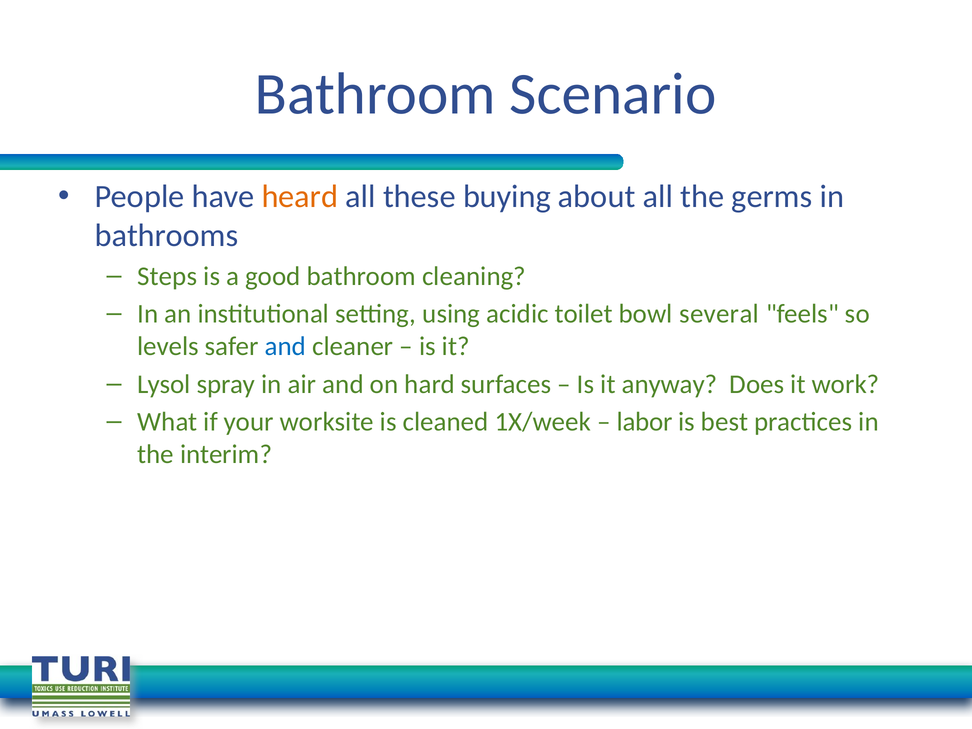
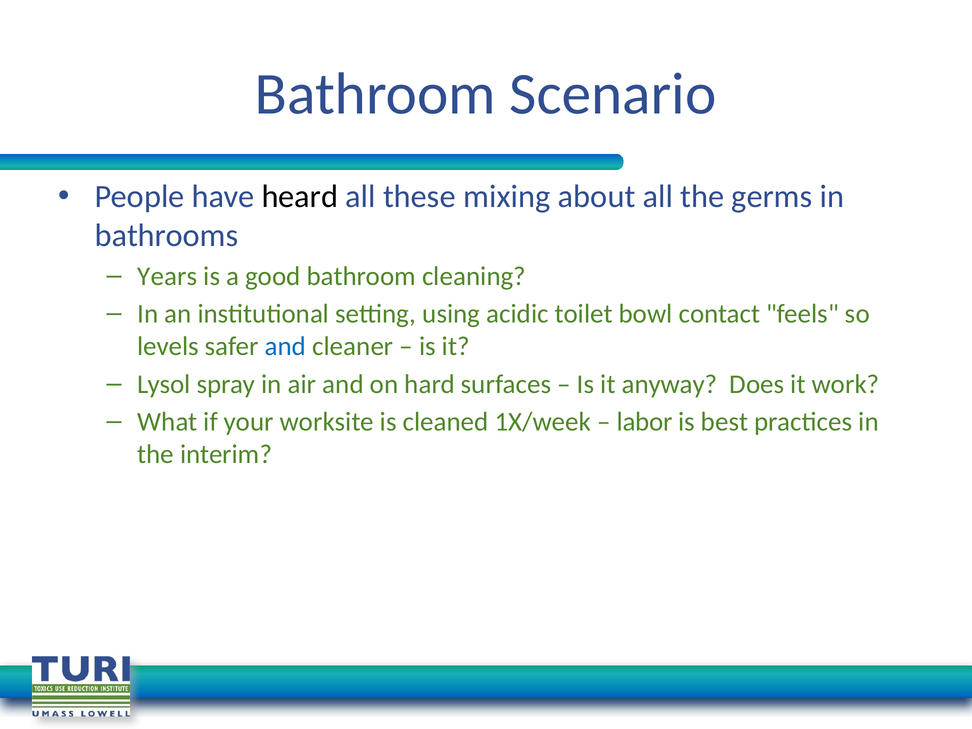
heard colour: orange -> black
buying: buying -> mixing
Steps: Steps -> Years
several: several -> contact
